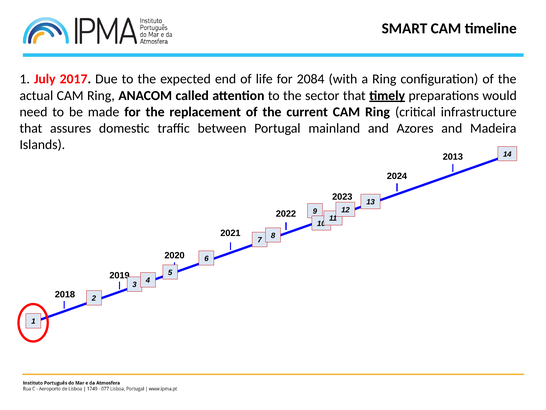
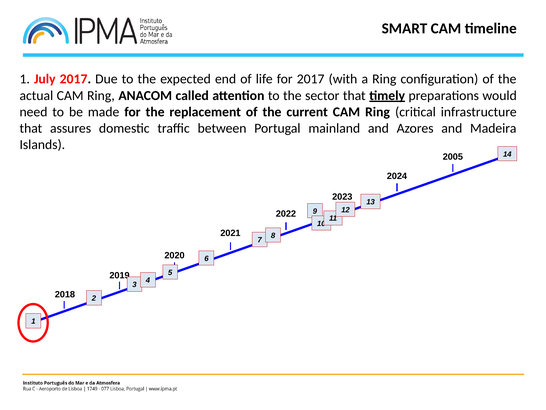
for 2084: 2084 -> 2017
2013: 2013 -> 2005
